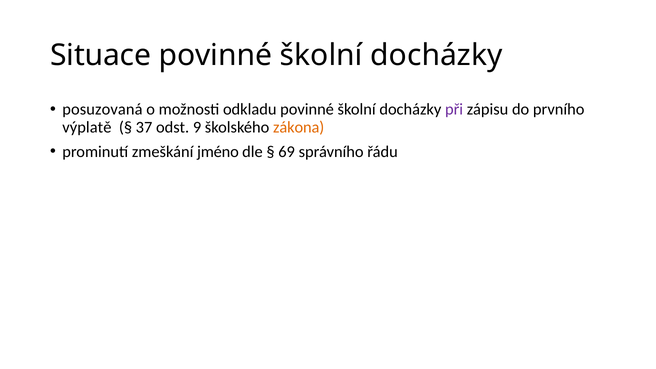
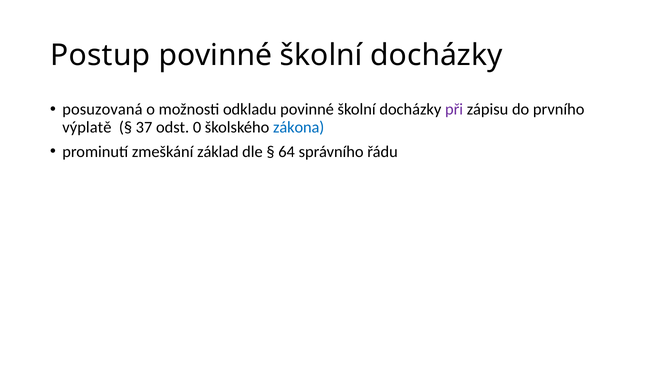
Situace: Situace -> Postup
9: 9 -> 0
zákona colour: orange -> blue
jméno: jméno -> základ
69: 69 -> 64
